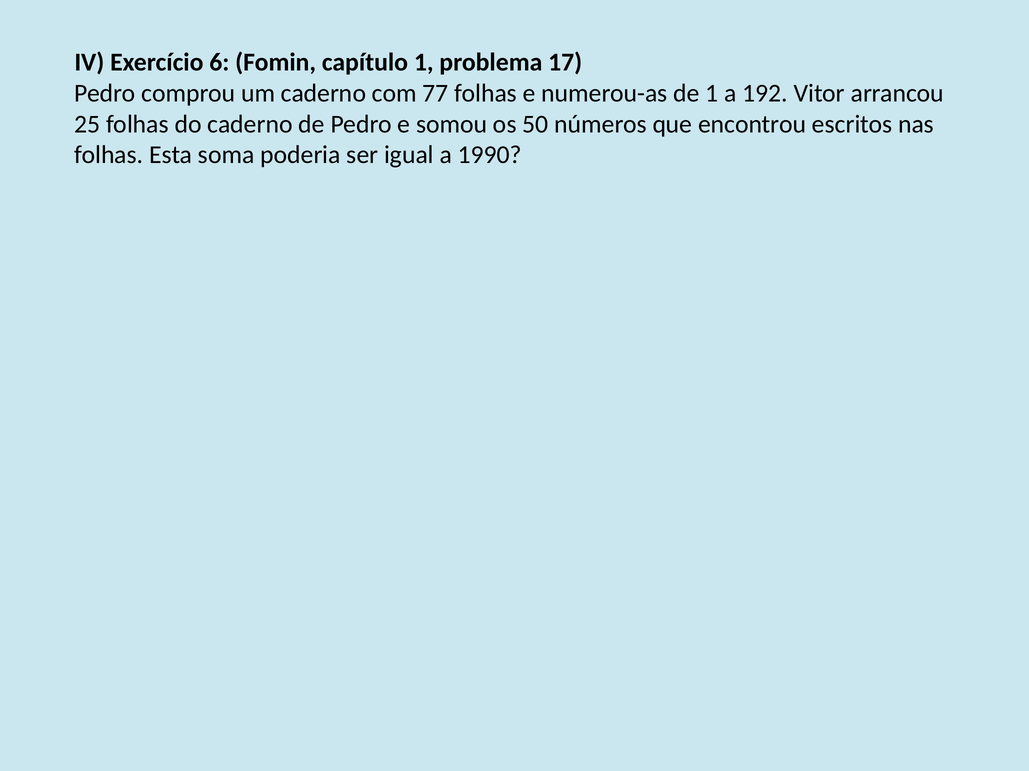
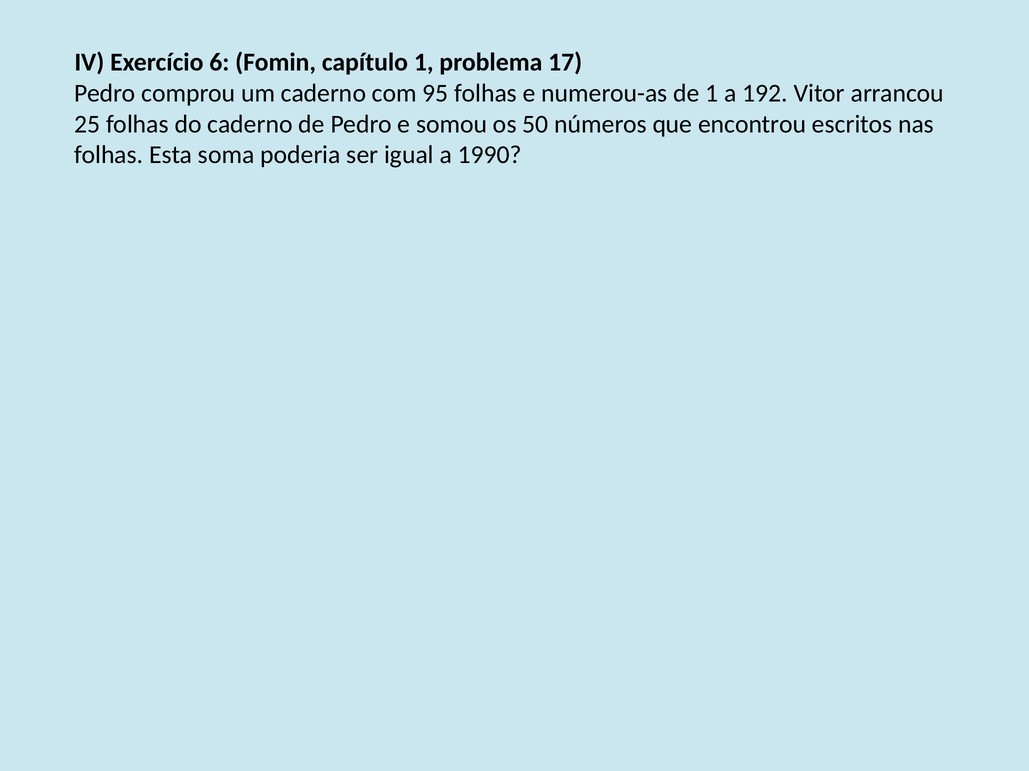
77: 77 -> 95
